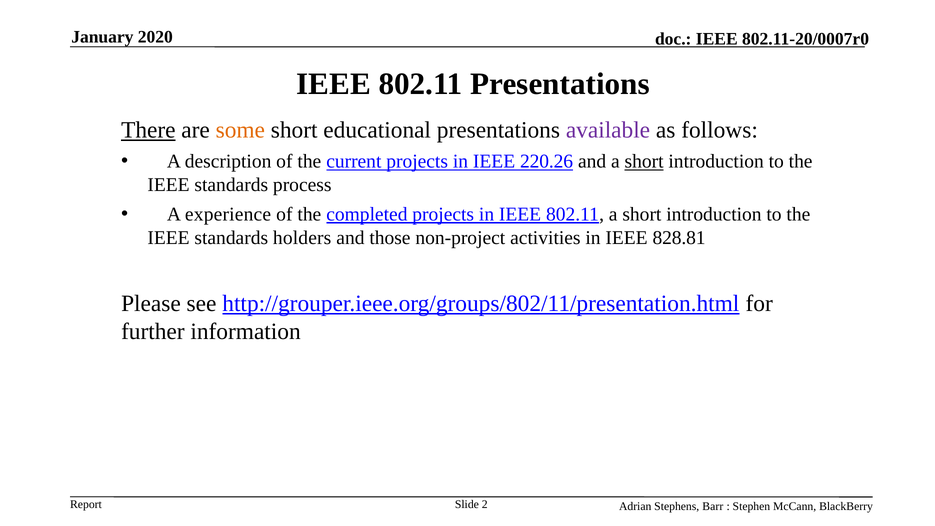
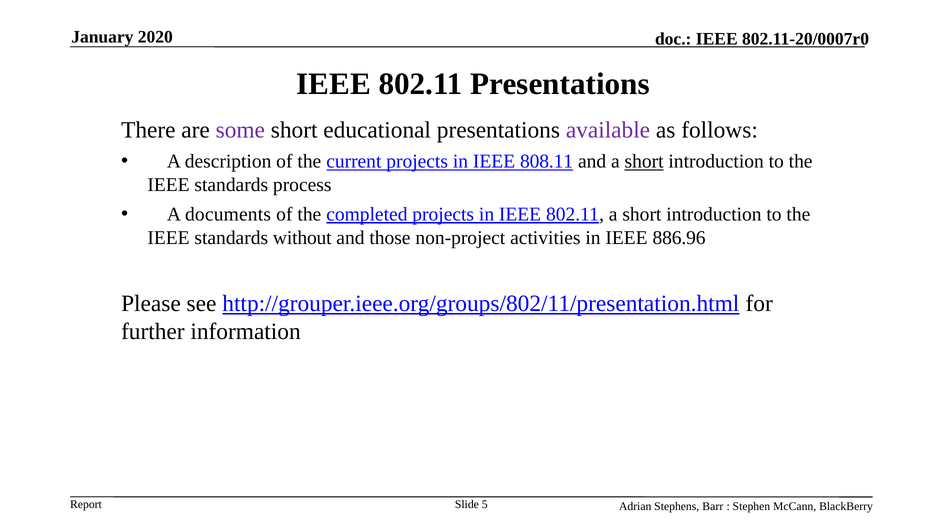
There underline: present -> none
some colour: orange -> purple
220.26: 220.26 -> 808.11
experience: experience -> documents
holders: holders -> without
828.81: 828.81 -> 886.96
2: 2 -> 5
